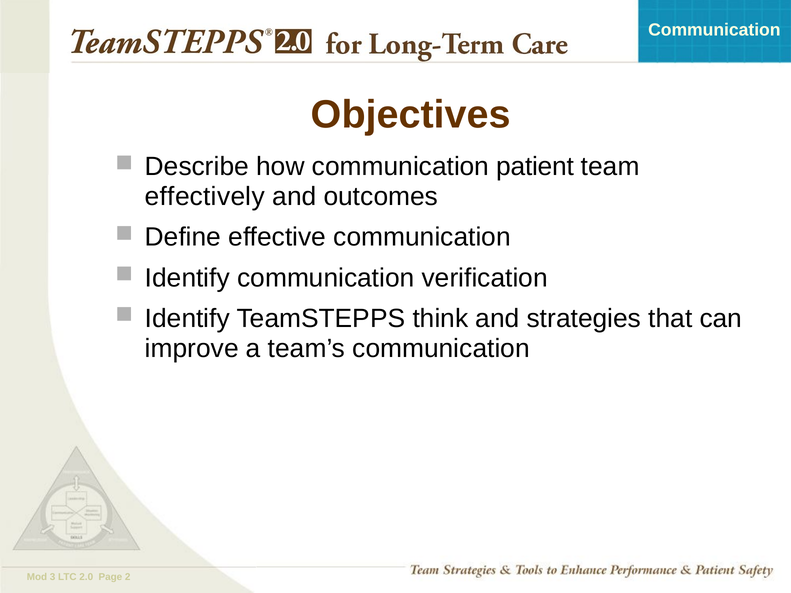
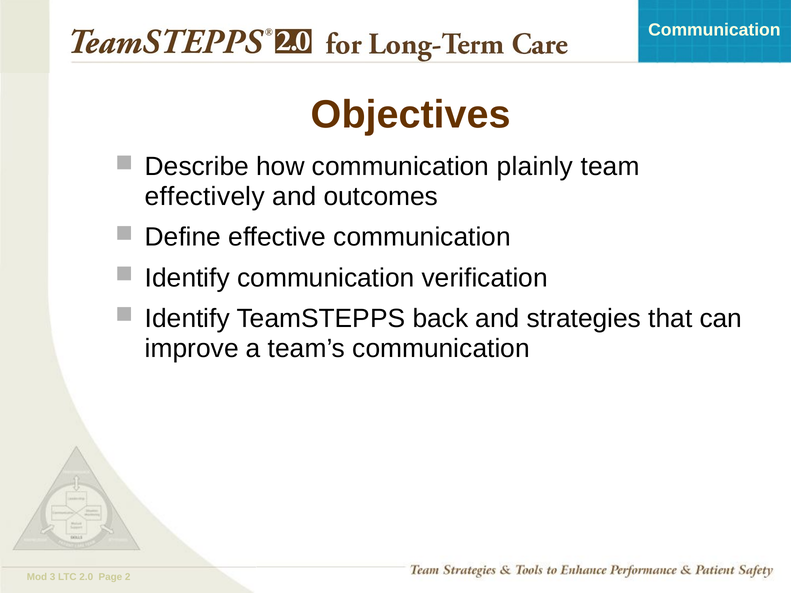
patient: patient -> plainly
think: think -> back
